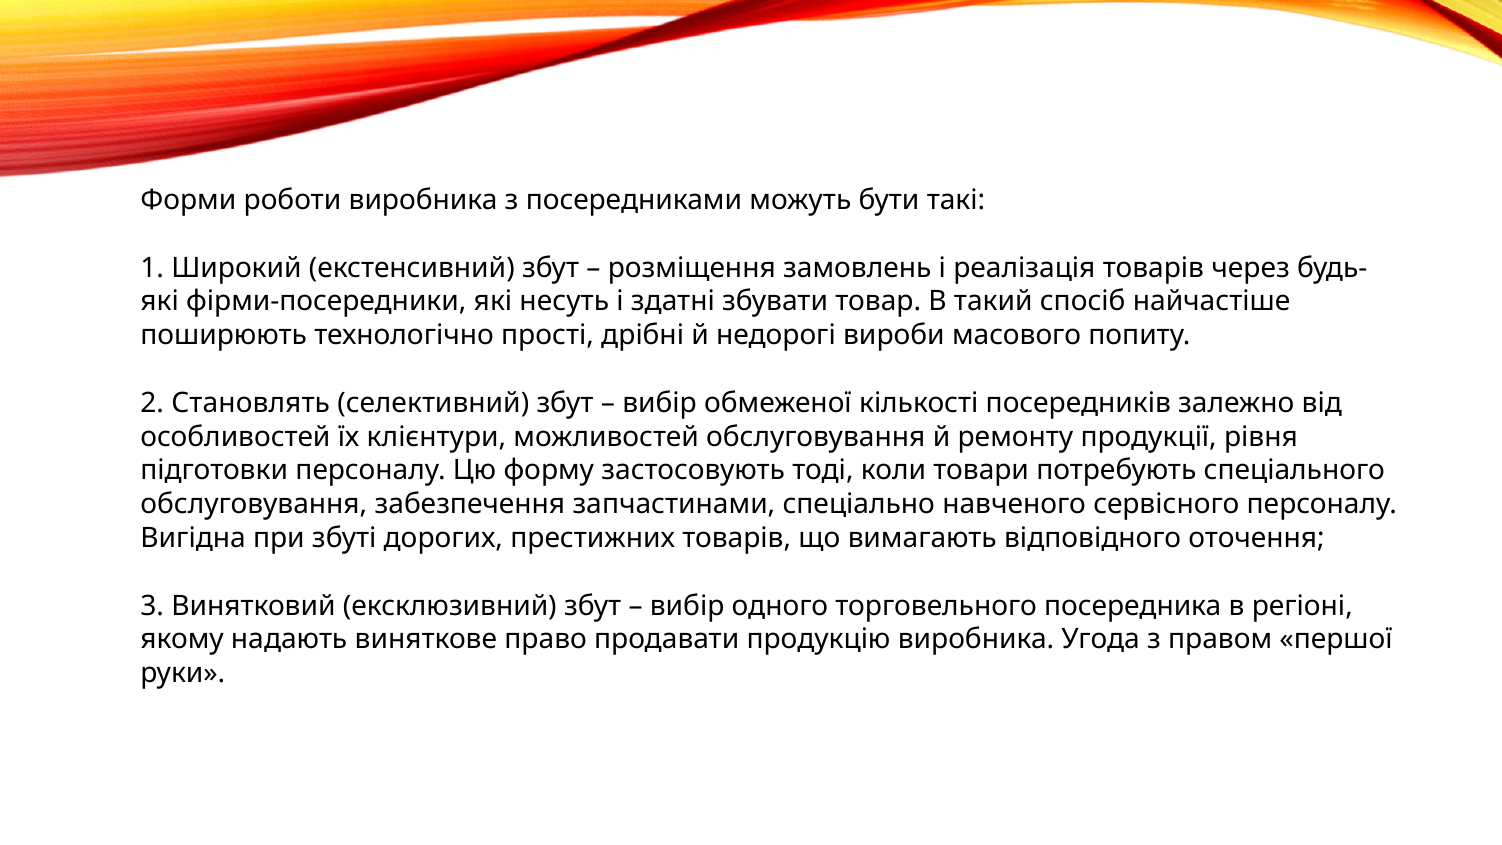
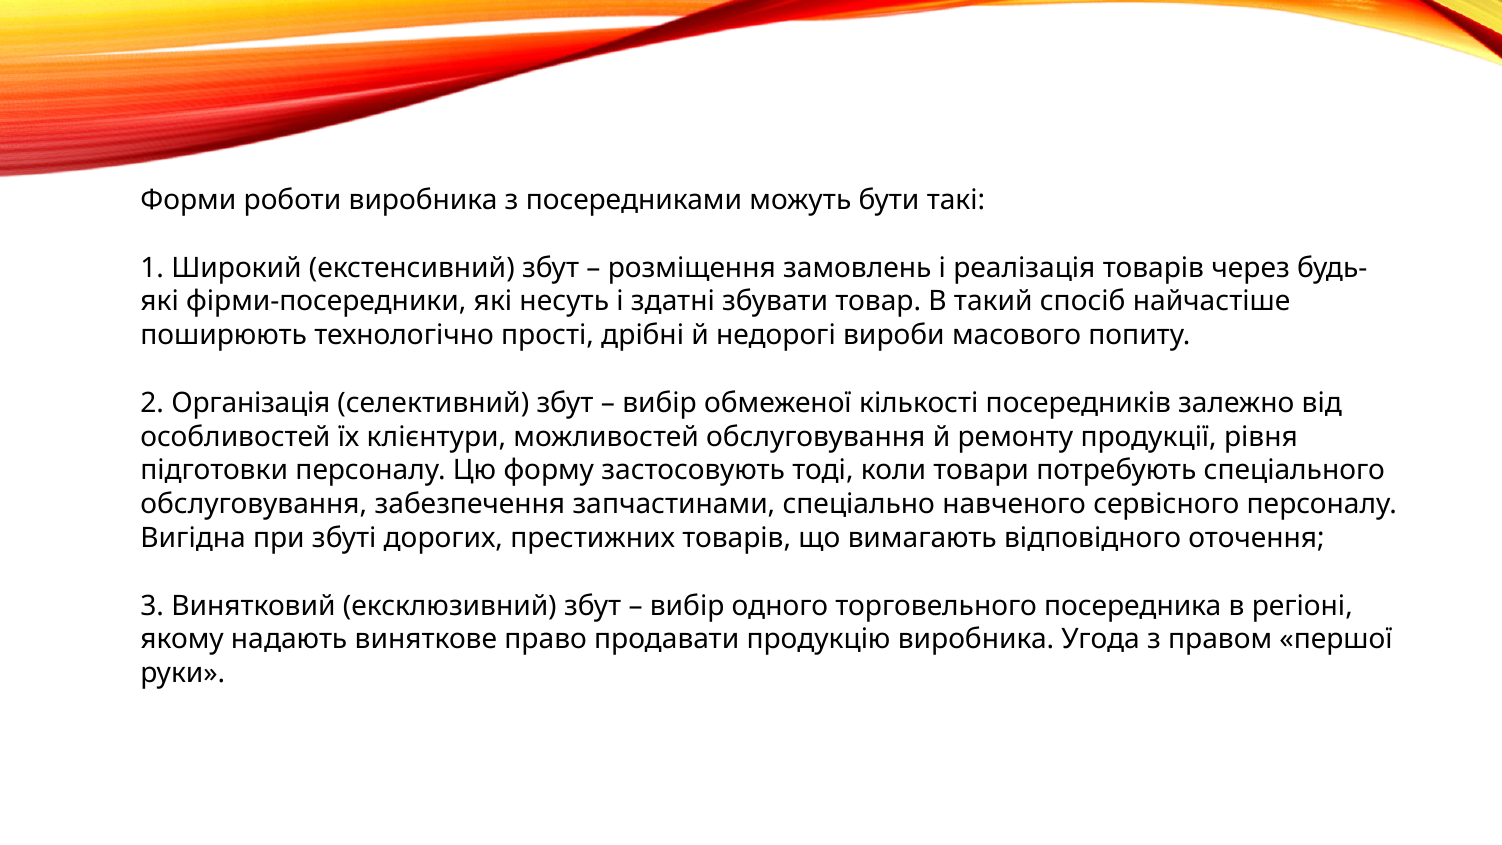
Становлять: Становлять -> Організація
